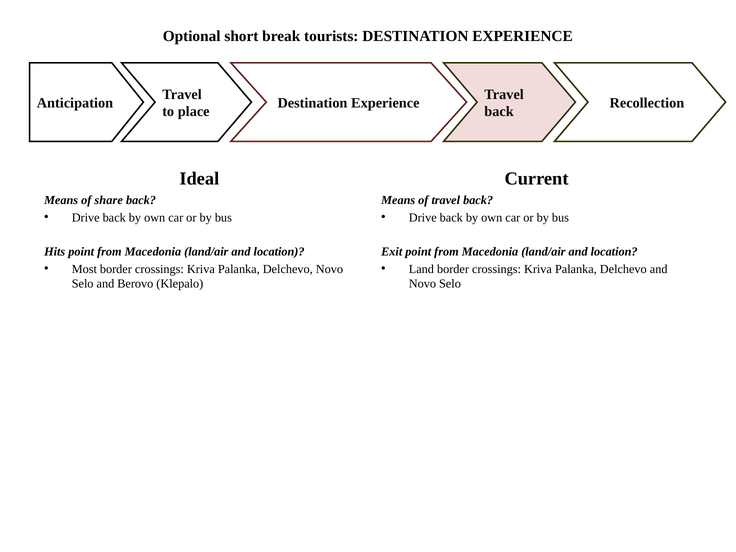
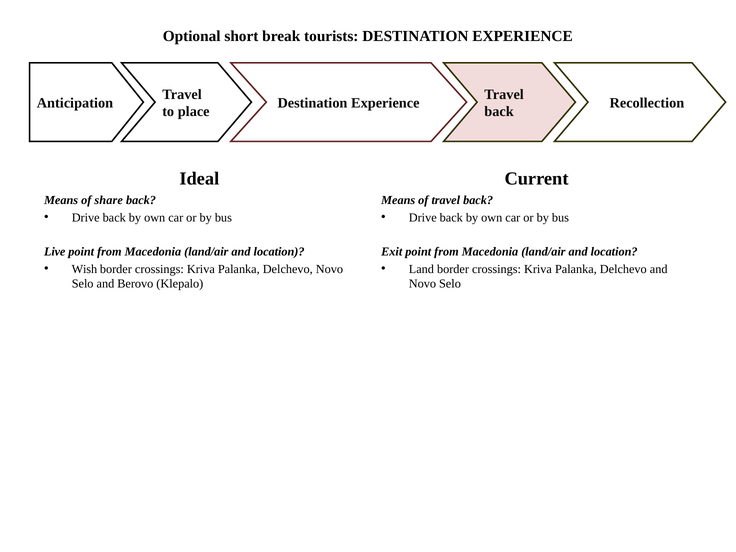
Hits: Hits -> Live
Most: Most -> Wish
